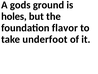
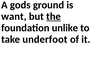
holes: holes -> want
the underline: none -> present
flavor: flavor -> unlike
